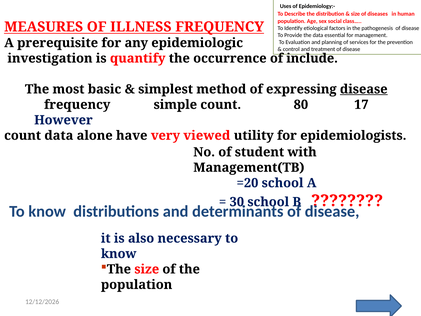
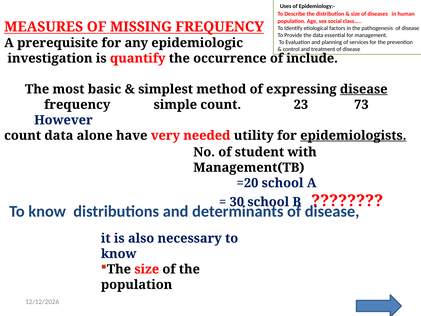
ILLNESS: ILLNESS -> MISSING
80: 80 -> 23
17: 17 -> 73
viewed: viewed -> needed
epidemiologists underline: none -> present
